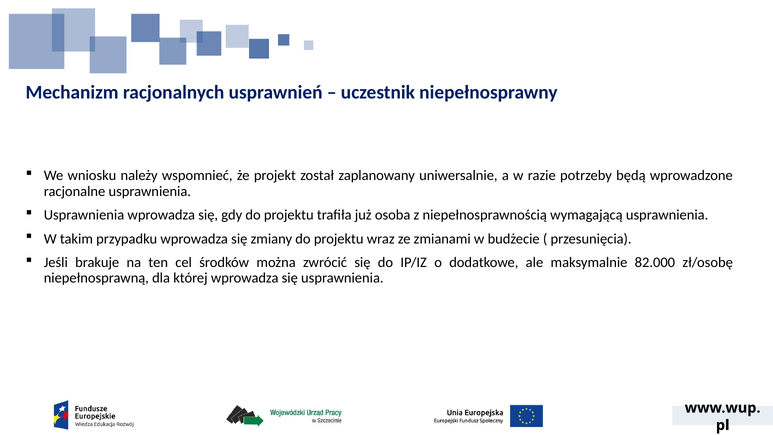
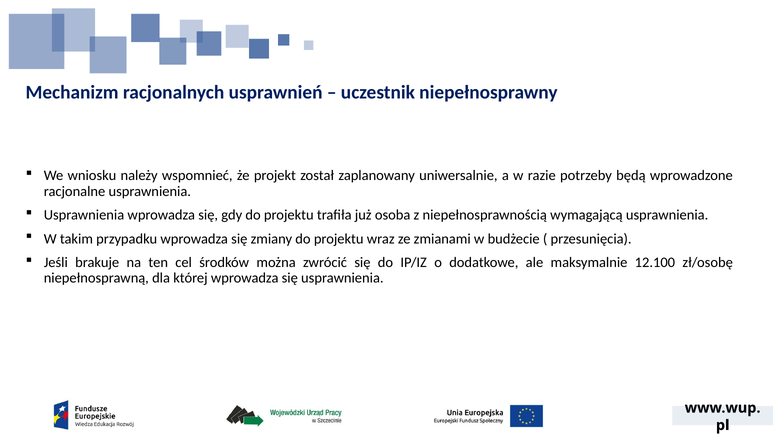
82.000: 82.000 -> 12.100
